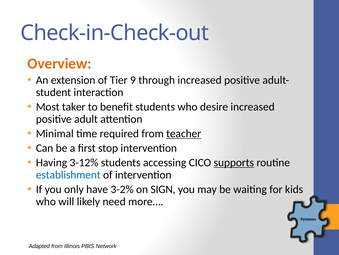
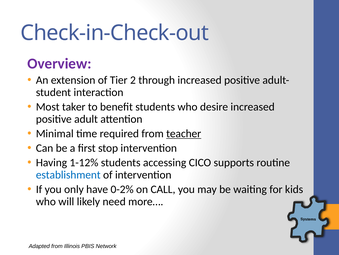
Overview colour: orange -> purple
9: 9 -> 2
3-12%: 3-12% -> 1-12%
supports underline: present -> none
3-2%: 3-2% -> 0-2%
SIGN: SIGN -> CALL
